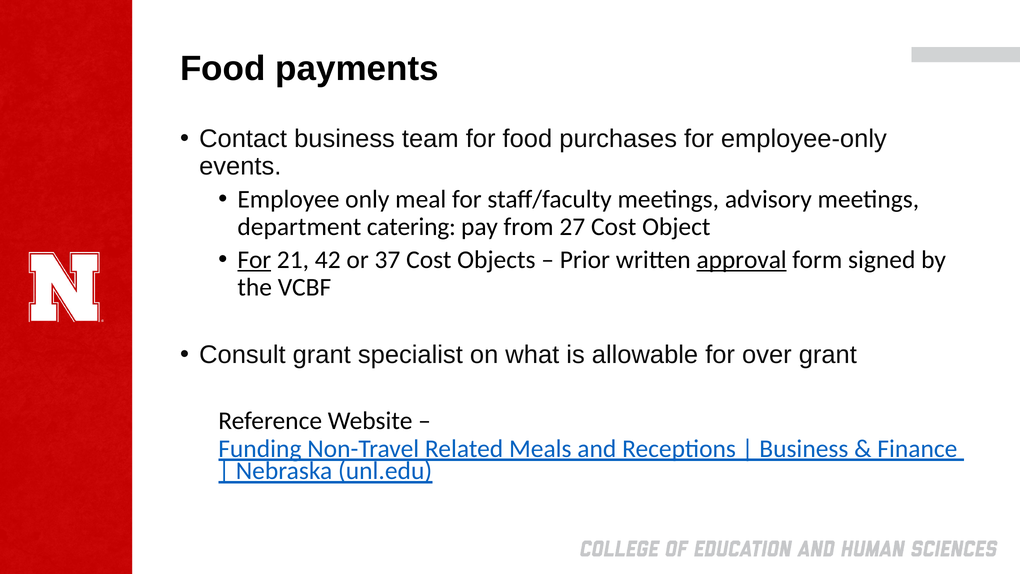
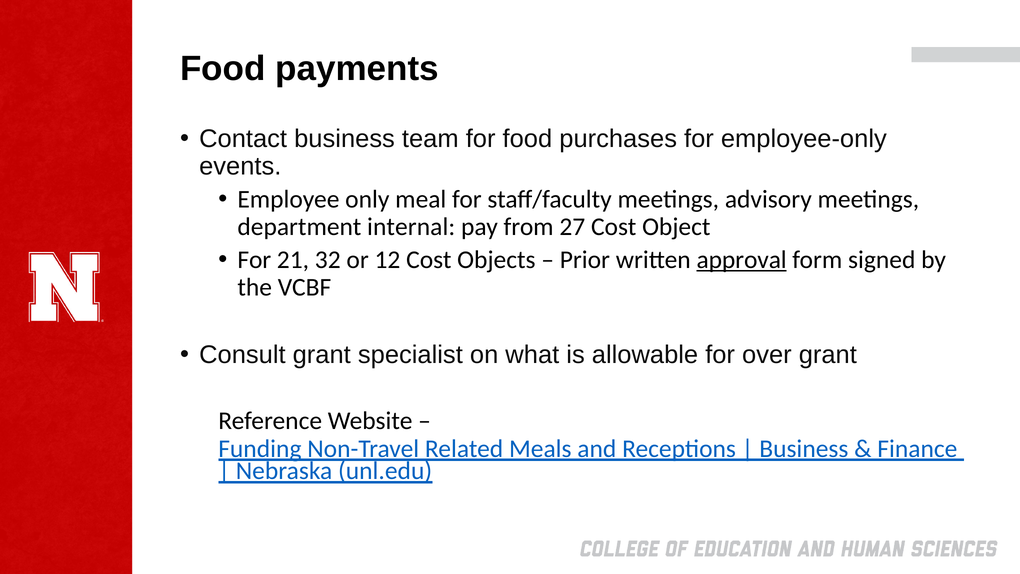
catering: catering -> internal
For at (254, 260) underline: present -> none
42: 42 -> 32
37: 37 -> 12
